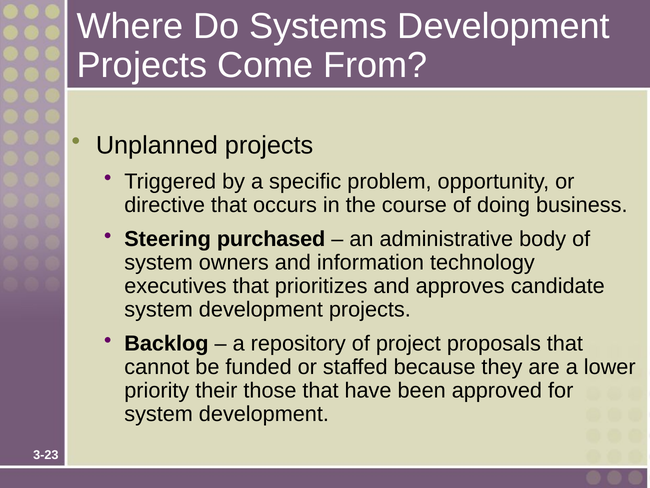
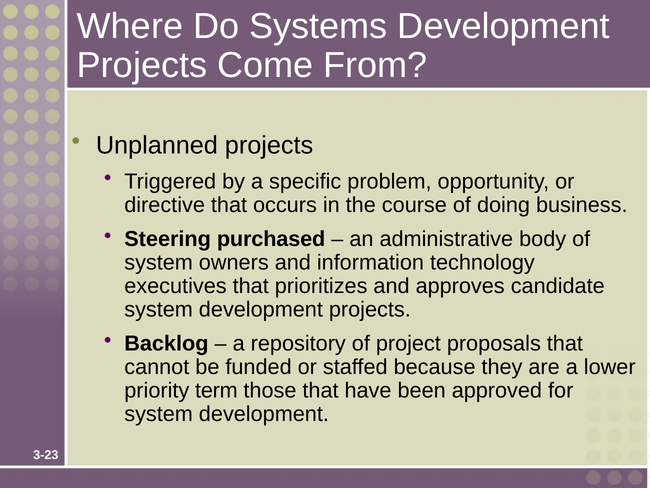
their: their -> term
